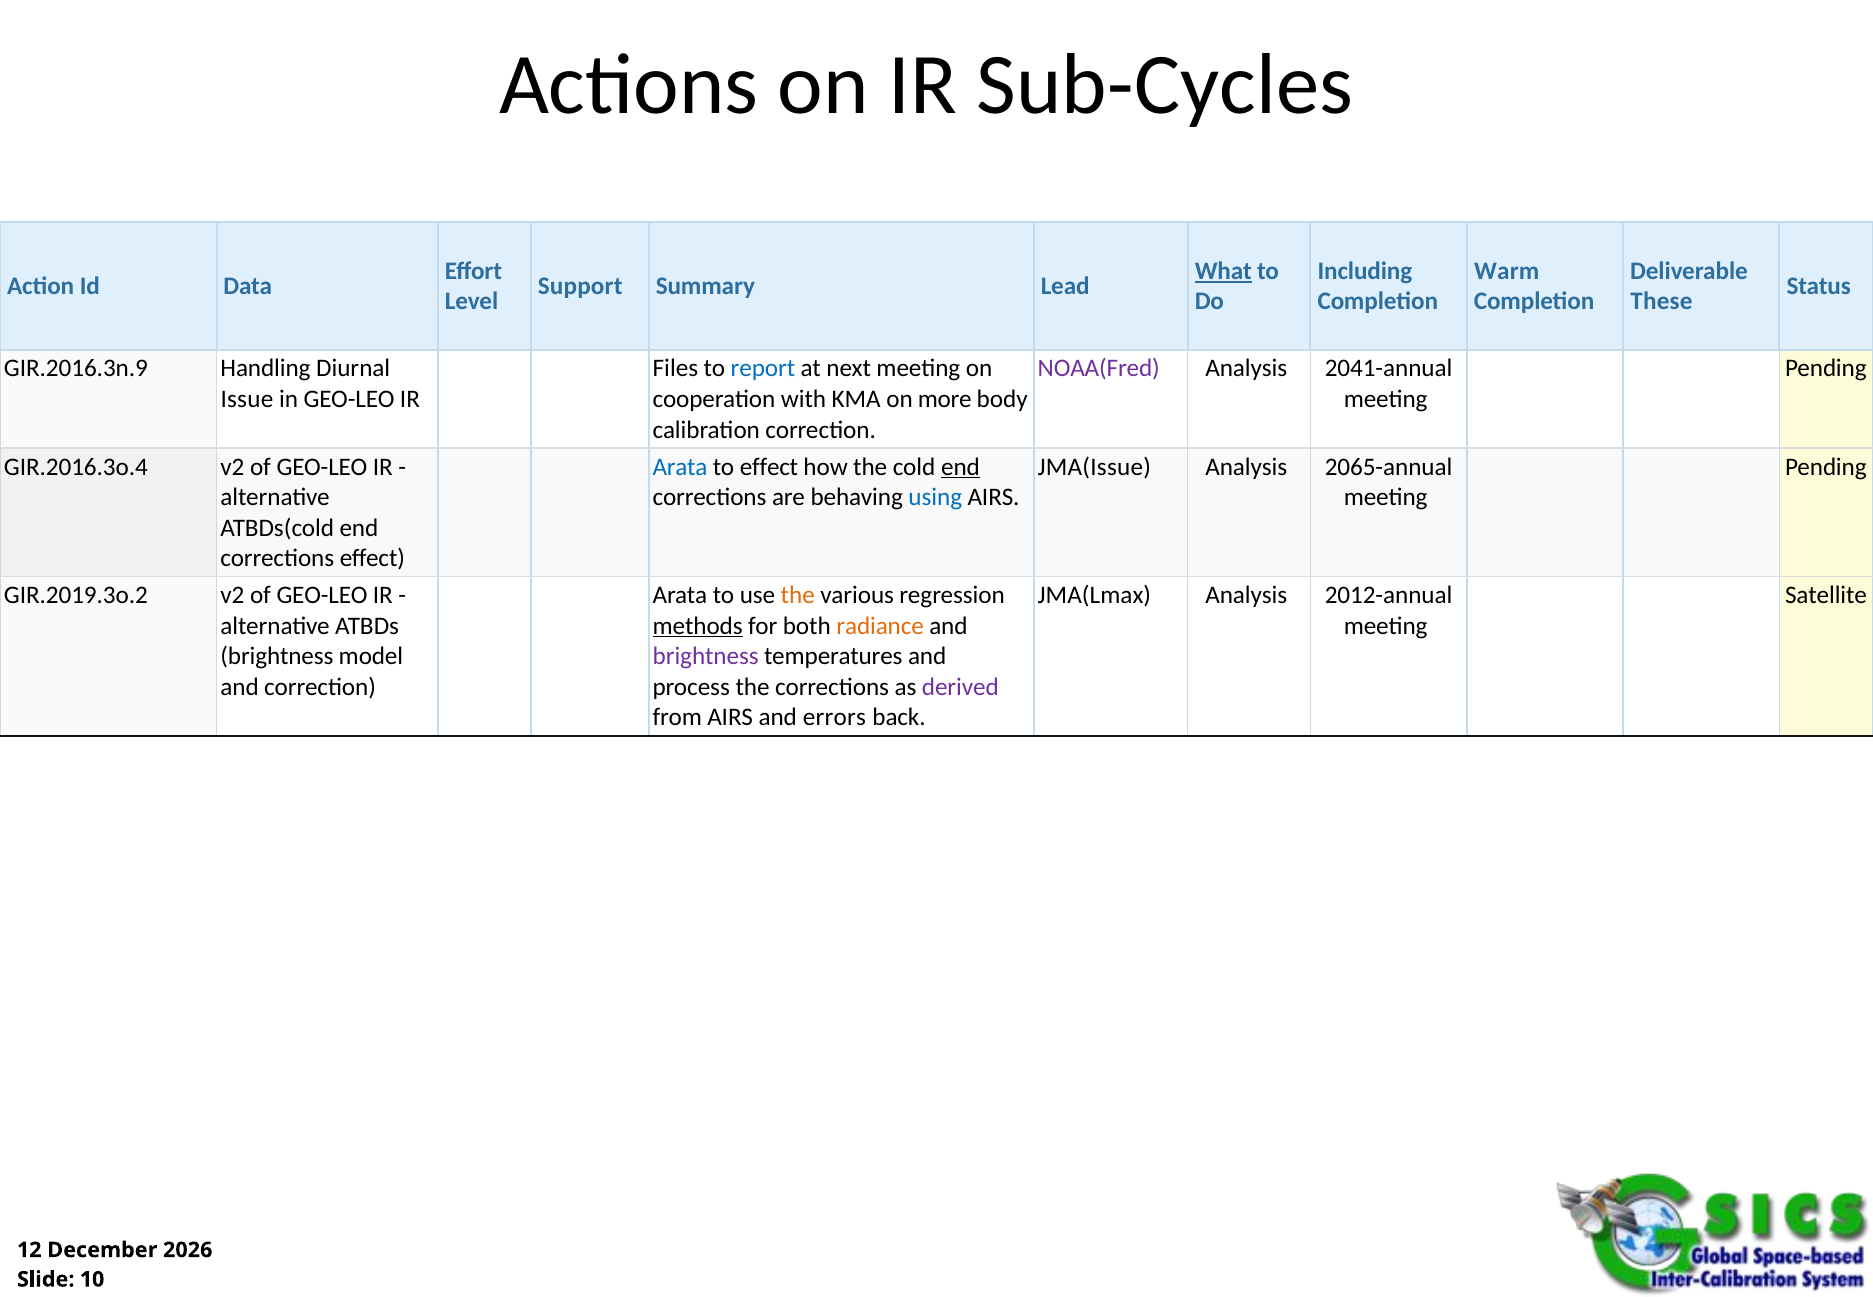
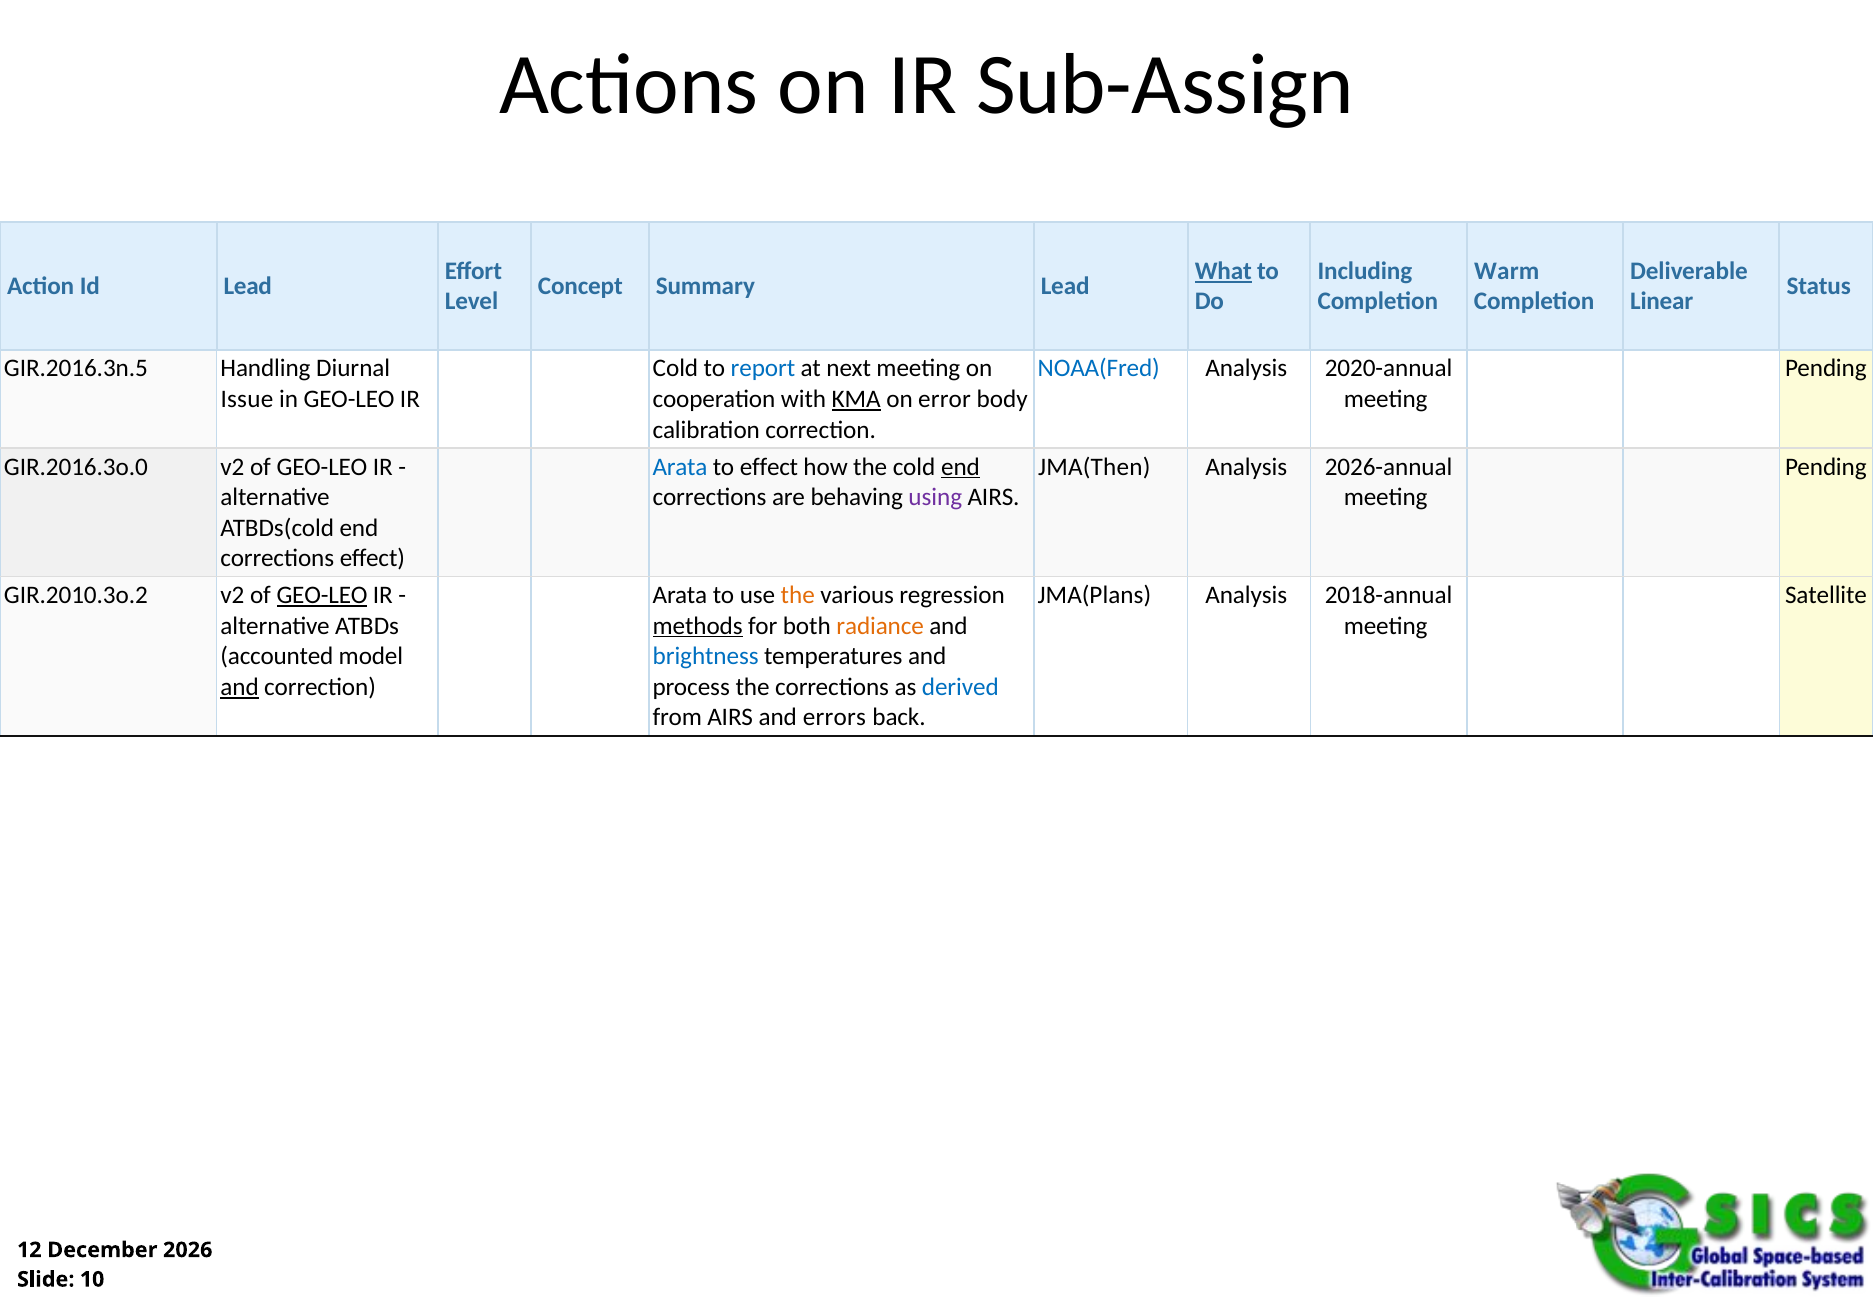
Sub-Cycles: Sub-Cycles -> Sub-Assign
Id Data: Data -> Lead
Support: Support -> Concept
These: These -> Linear
GIR.2016.3n.9: GIR.2016.3n.9 -> GIR.2016.3n.5
Files at (675, 369): Files -> Cold
NOAA(Fred colour: purple -> blue
2041-annual: 2041-annual -> 2020-annual
KMA underline: none -> present
more: more -> error
GIR.2016.3o.4: GIR.2016.3o.4 -> GIR.2016.3o.0
JMA(Issue: JMA(Issue -> JMA(Then
2065-annual: 2065-annual -> 2026-annual
using colour: blue -> purple
GIR.2019.3o.2: GIR.2019.3o.2 -> GIR.2010.3o.2
GEO-LEO at (322, 595) underline: none -> present
JMA(Lmax: JMA(Lmax -> JMA(Plans
2012-annual: 2012-annual -> 2018-annual
brightness at (277, 656): brightness -> accounted
brightness at (706, 656) colour: purple -> blue
and at (240, 687) underline: none -> present
derived colour: purple -> blue
